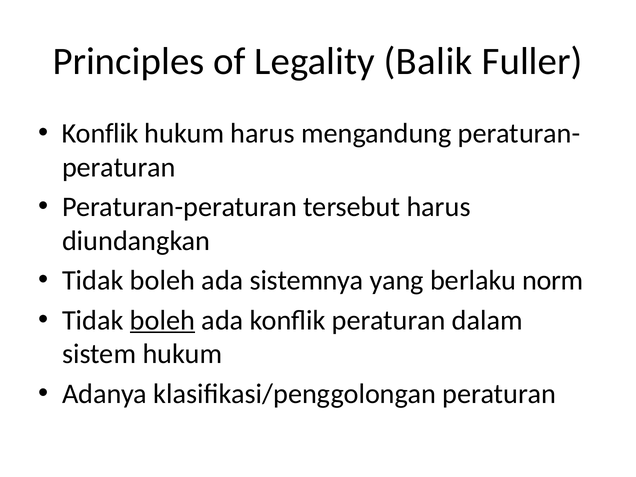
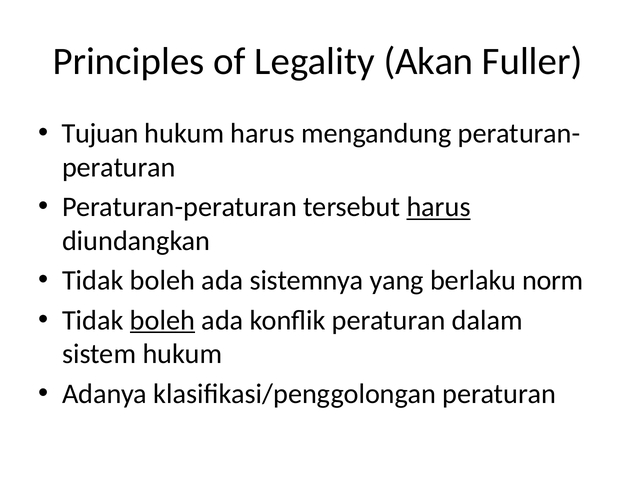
Balik: Balik -> Akan
Konflik at (100, 133): Konflik -> Tujuan
harus at (439, 207) underline: none -> present
